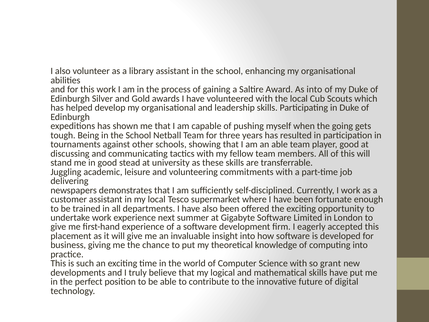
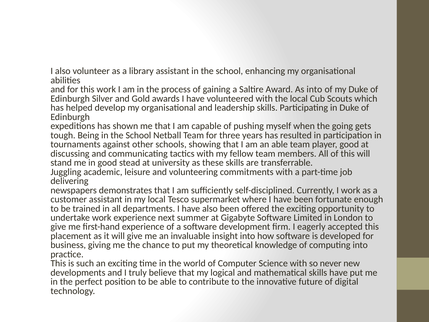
grant: grant -> never
